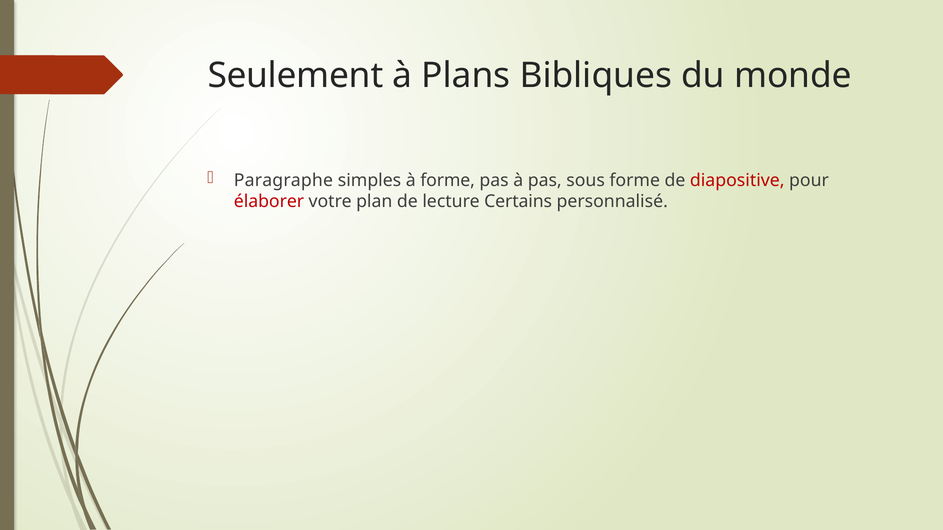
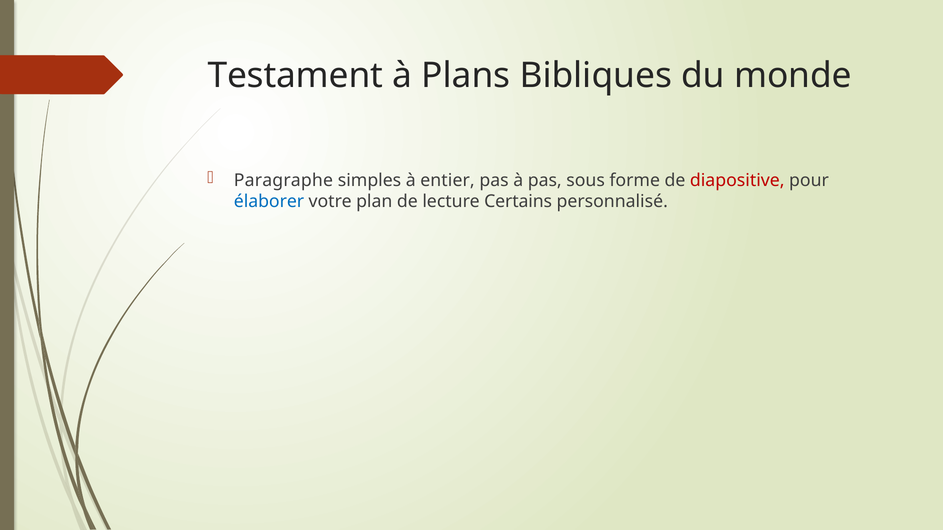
Seulement: Seulement -> Testament
à forme: forme -> entier
élaborer colour: red -> blue
